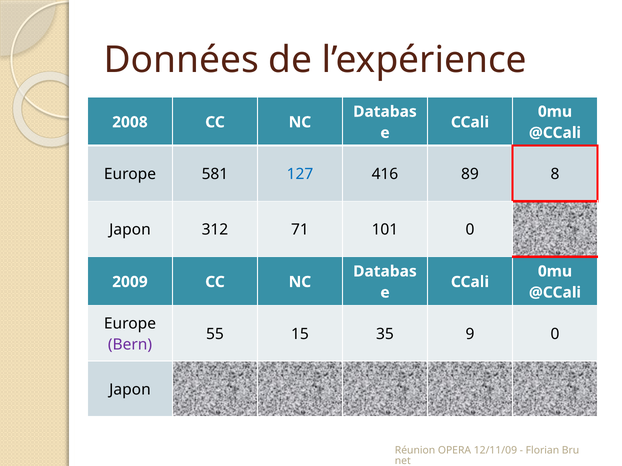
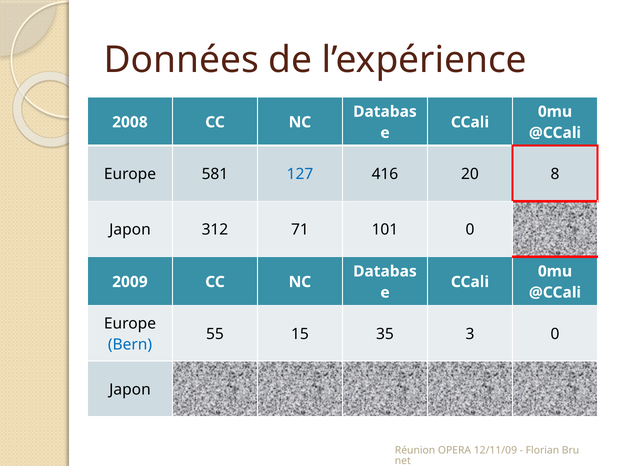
89: 89 -> 20
9: 9 -> 3
Bern colour: purple -> blue
